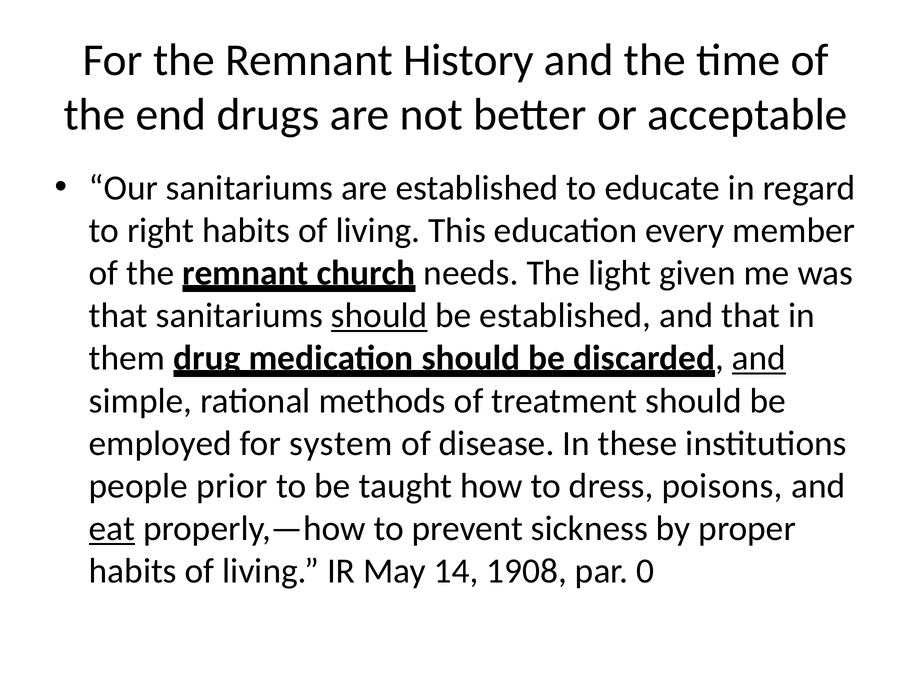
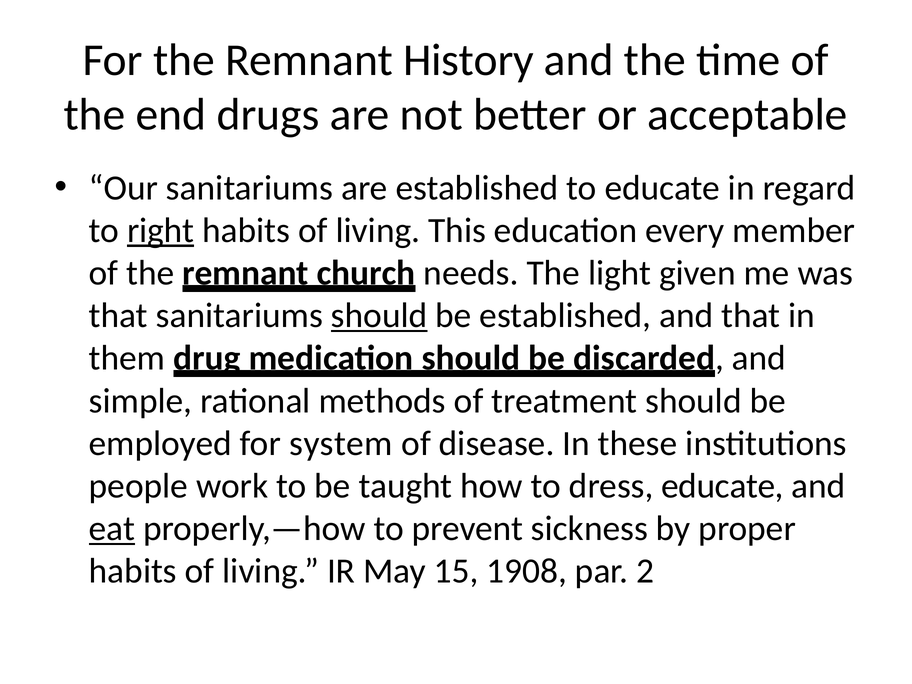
right underline: none -> present
and at (759, 358) underline: present -> none
prior: prior -> work
dress poisons: poisons -> educate
14: 14 -> 15
0: 0 -> 2
